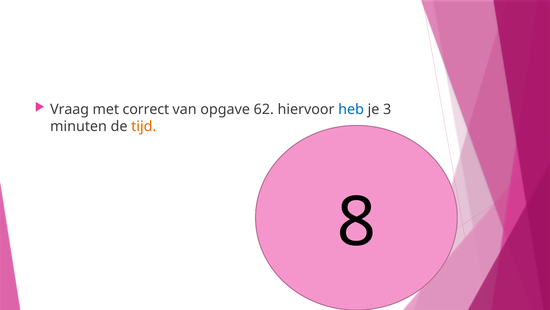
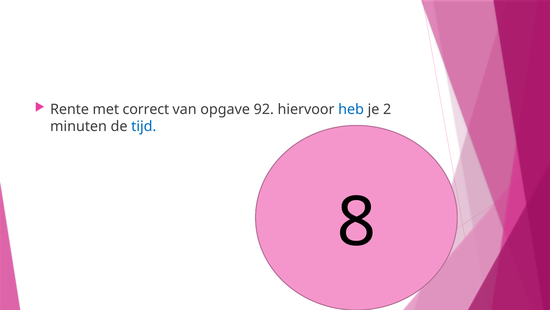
Vraag: Vraag -> Rente
62: 62 -> 92
3: 3 -> 2
tijd colour: orange -> blue
